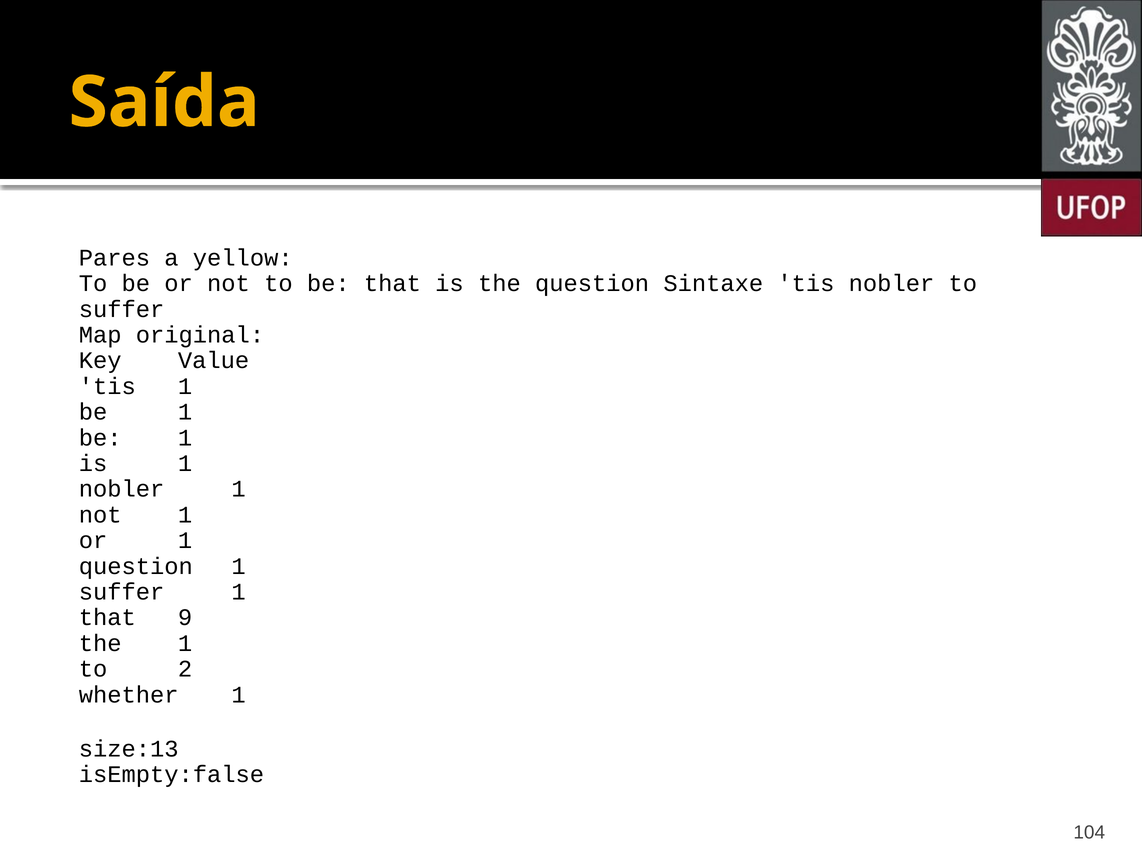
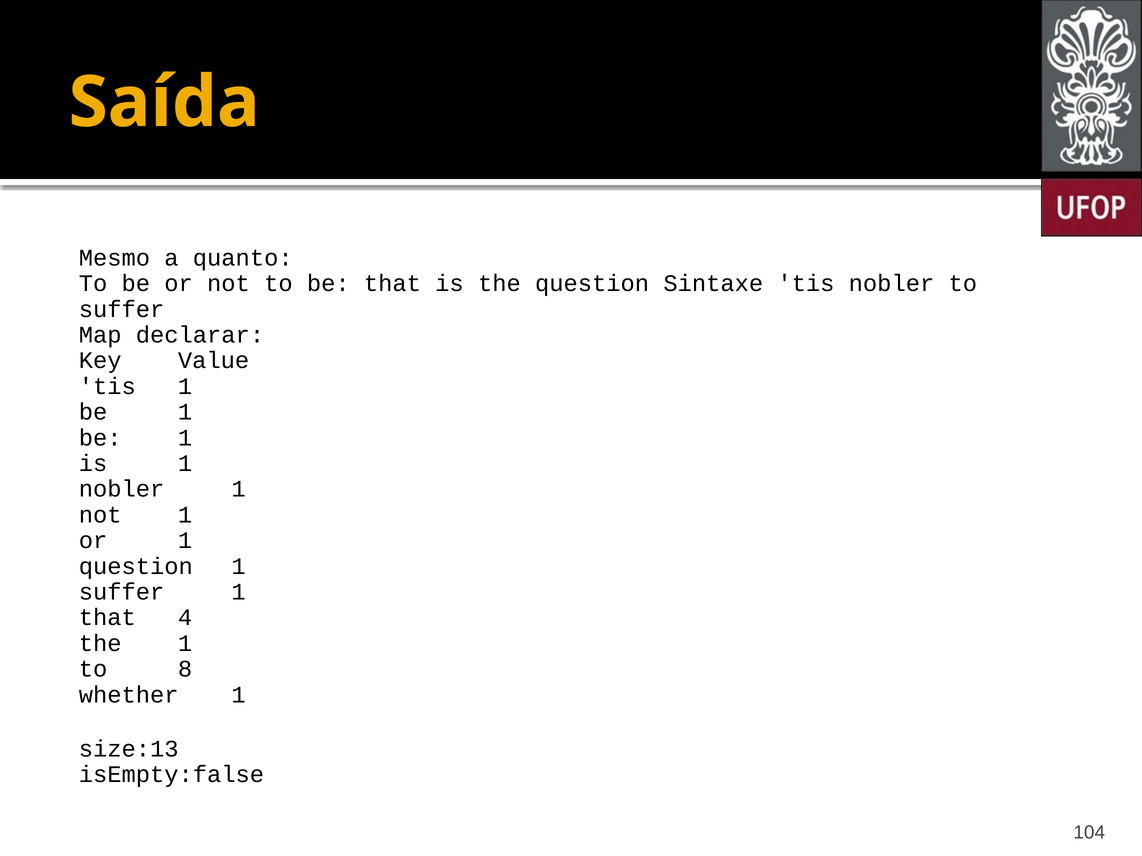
Pares: Pares -> Mesmo
yellow: yellow -> quanto
original: original -> declarar
9: 9 -> 4
2: 2 -> 8
